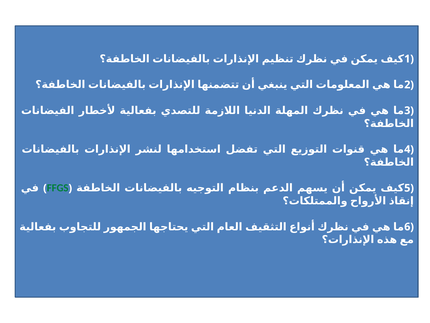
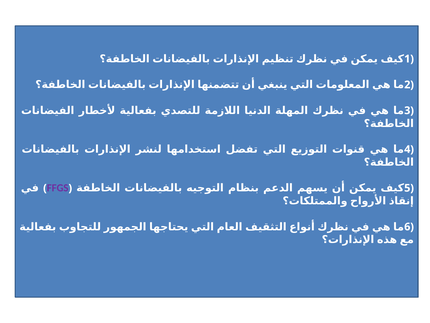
FFGS at (58, 188) colour: green -> purple
